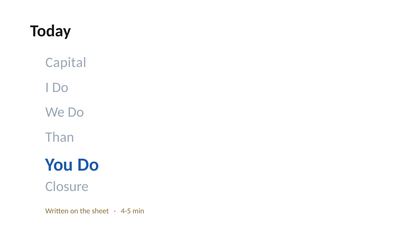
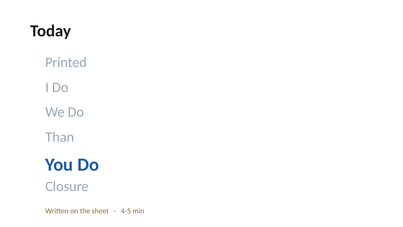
Capital: Capital -> Printed
